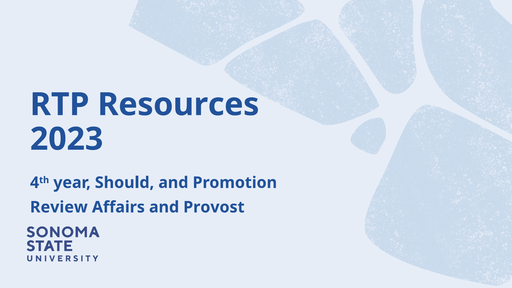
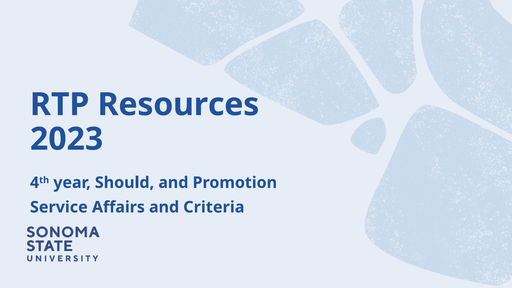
Review: Review -> Service
Provost: Provost -> Criteria
